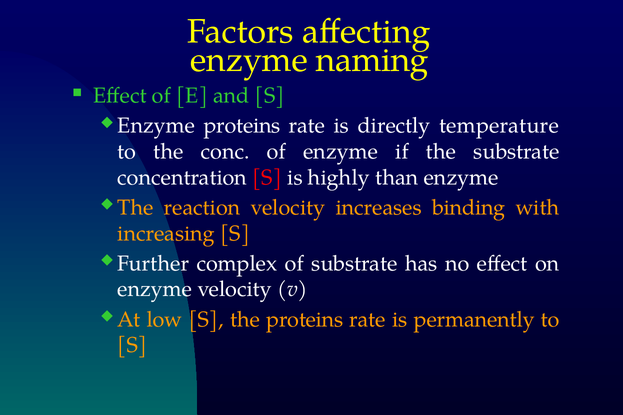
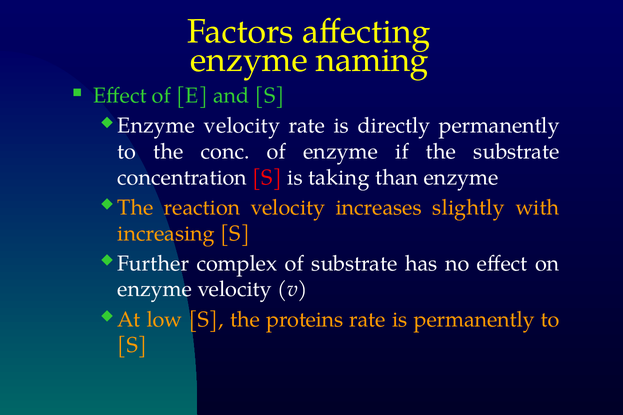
proteins at (242, 126): proteins -> velocity
directly temperature: temperature -> permanently
highly: highly -> taking
binding: binding -> slightly
